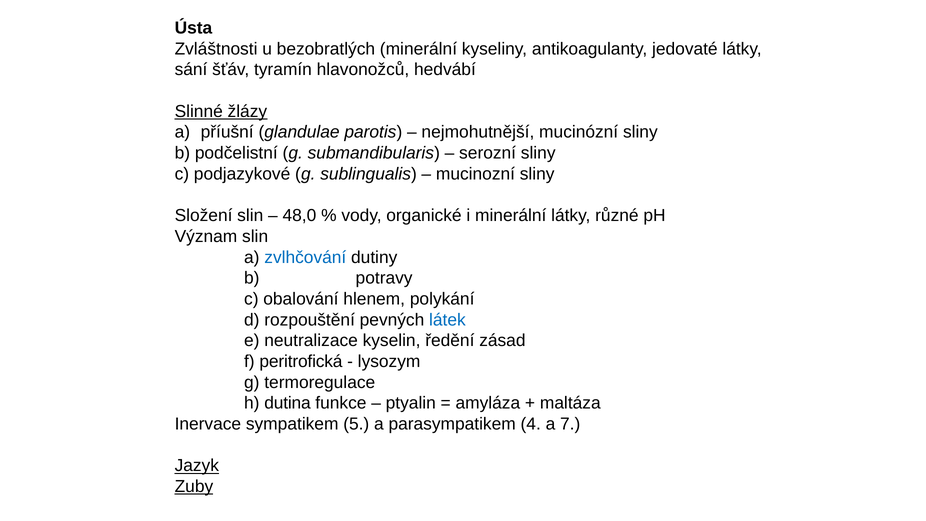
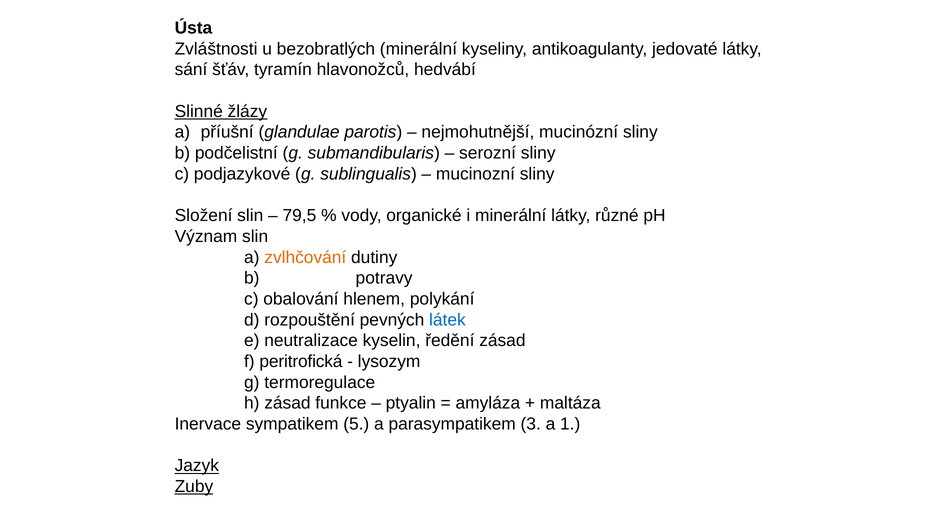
48,0: 48,0 -> 79,5
zvlhčování colour: blue -> orange
h dutina: dutina -> zásad
4: 4 -> 3
7: 7 -> 1
